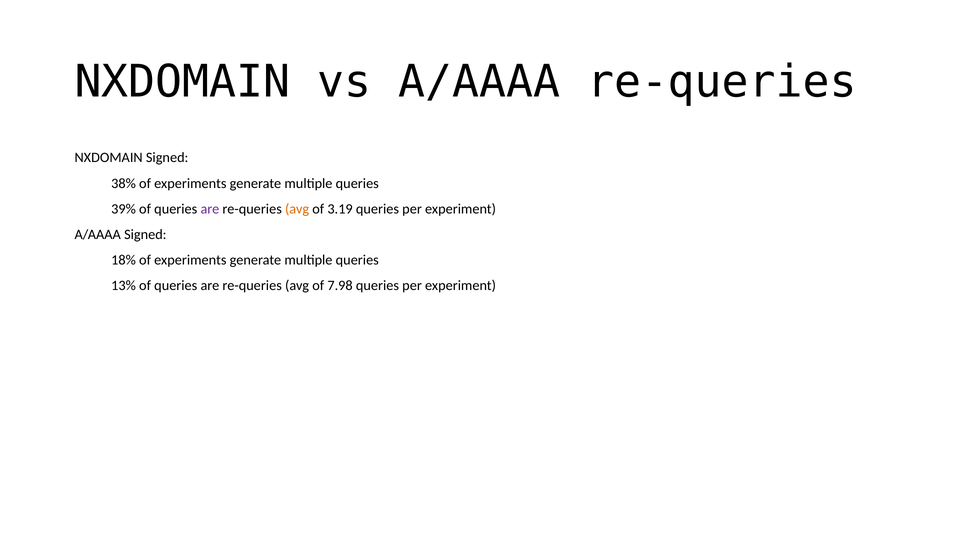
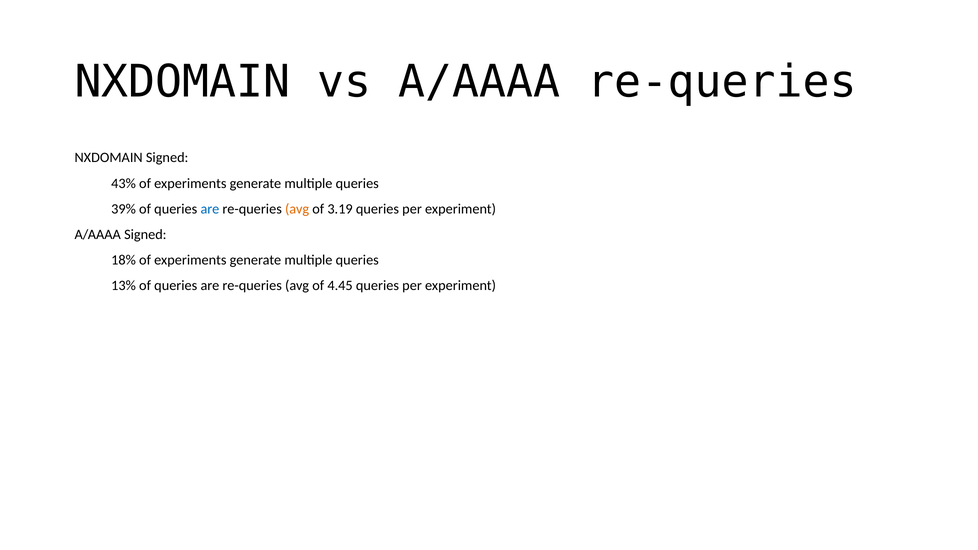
38% at (124, 183): 38% -> 43%
are at (210, 209) colour: purple -> blue
7.98: 7.98 -> 4.45
